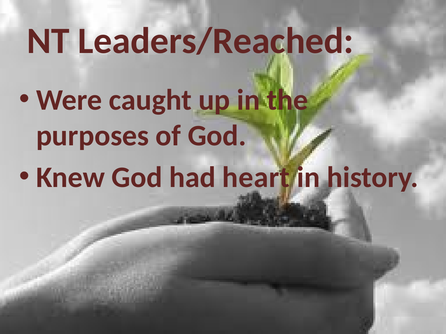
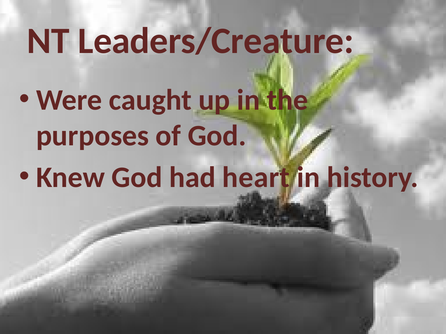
Leaders/Reached: Leaders/Reached -> Leaders/Creature
